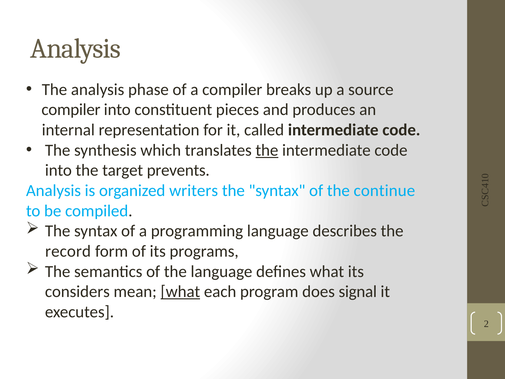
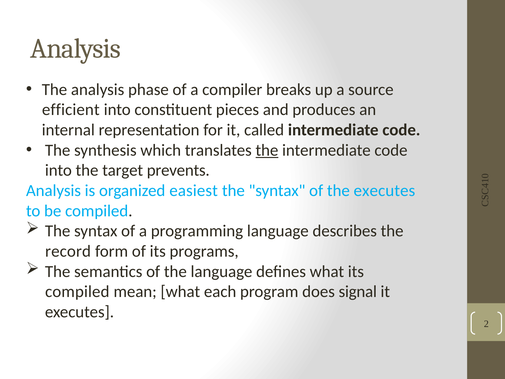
compiler at (71, 110): compiler -> efficient
writers: writers -> easiest
the continue: continue -> executes
considers at (77, 291): considers -> compiled
what at (180, 291) underline: present -> none
